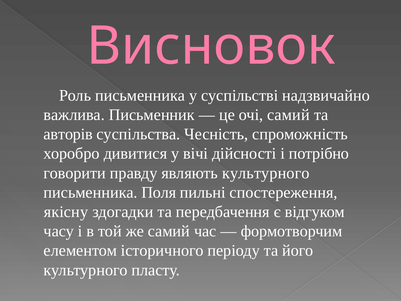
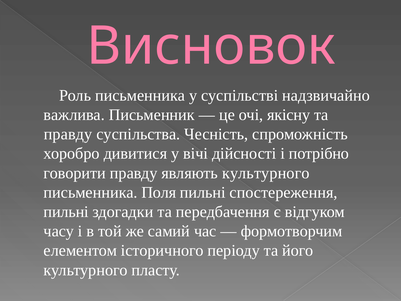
очі самий: самий -> якісну
авторів at (68, 134): авторів -> правду
якісну at (66, 212): якісну -> пильні
